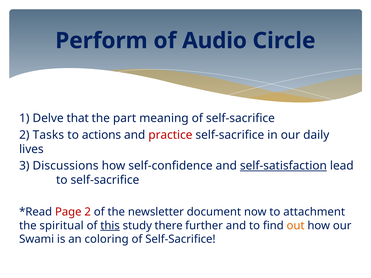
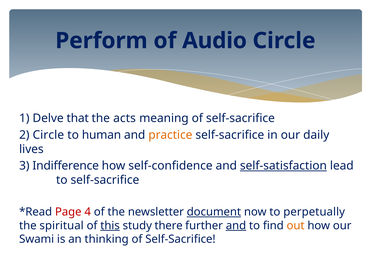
part: part -> acts
2 Tasks: Tasks -> Circle
actions: actions -> human
practice colour: red -> orange
Discussions: Discussions -> Indifference
Page 2: 2 -> 4
document underline: none -> present
attachment: attachment -> perpetually
and at (236, 226) underline: none -> present
coloring: coloring -> thinking
